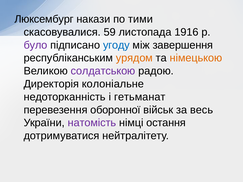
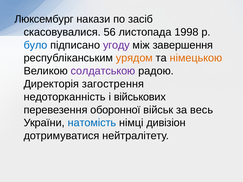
тими: тими -> засіб
59: 59 -> 56
1916: 1916 -> 1998
було colour: purple -> blue
угоду colour: blue -> purple
колоніальне: колоніальне -> загострення
гетьманат: гетьманат -> військових
натомість colour: purple -> blue
остання: остання -> дивізіон
